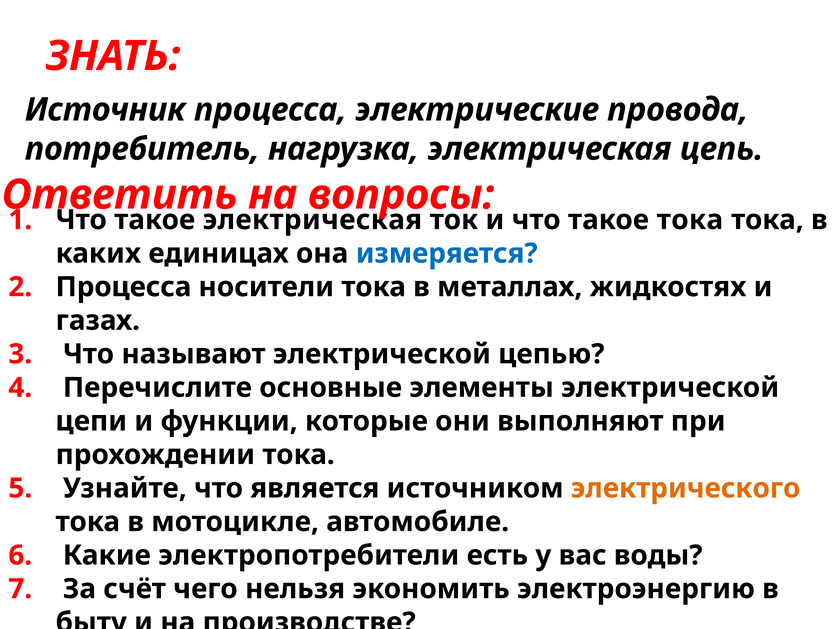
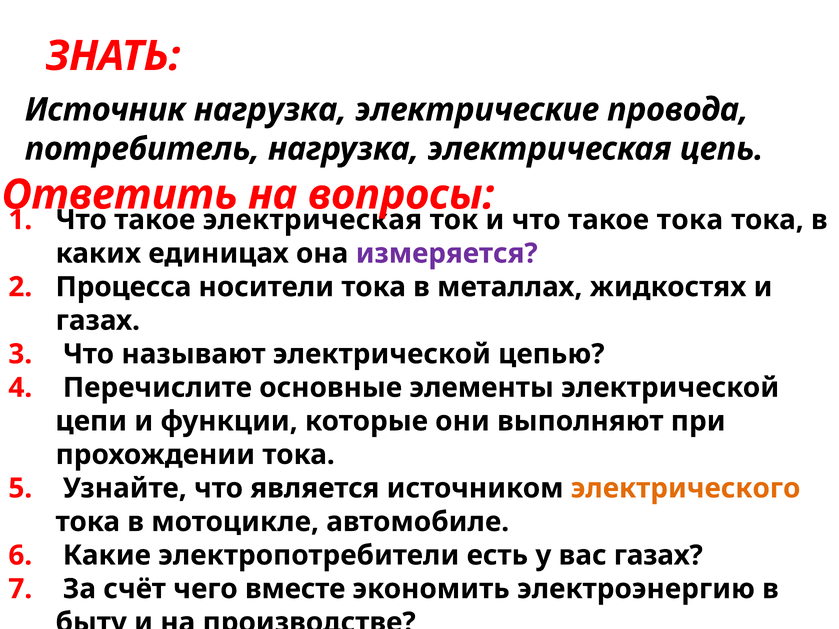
Источник процесса: процесса -> нагрузка
измеряется colour: blue -> purple
вас воды: воды -> газах
нельзя: нельзя -> вместе
